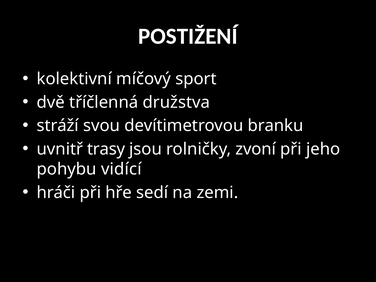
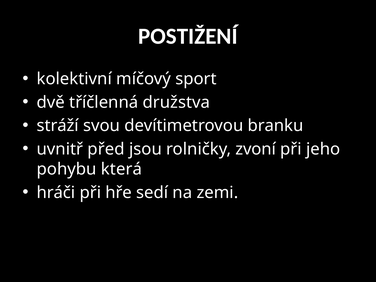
trasy: trasy -> před
vidící: vidící -> která
